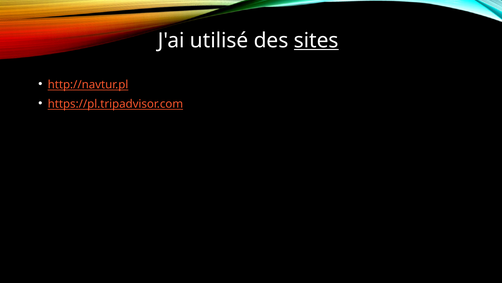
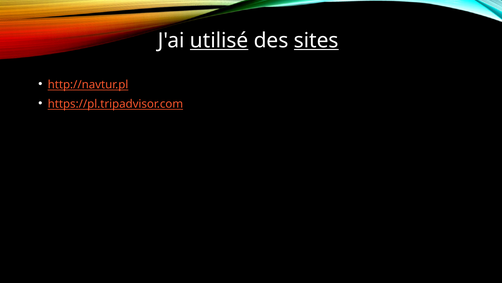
utilisé underline: none -> present
